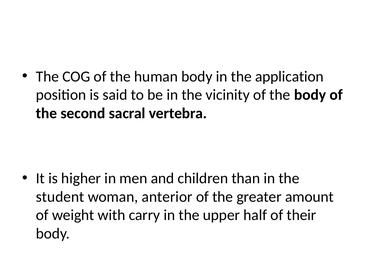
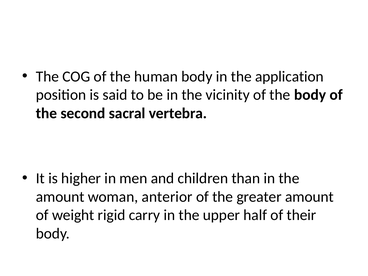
student at (60, 197): student -> amount
with: with -> rigid
